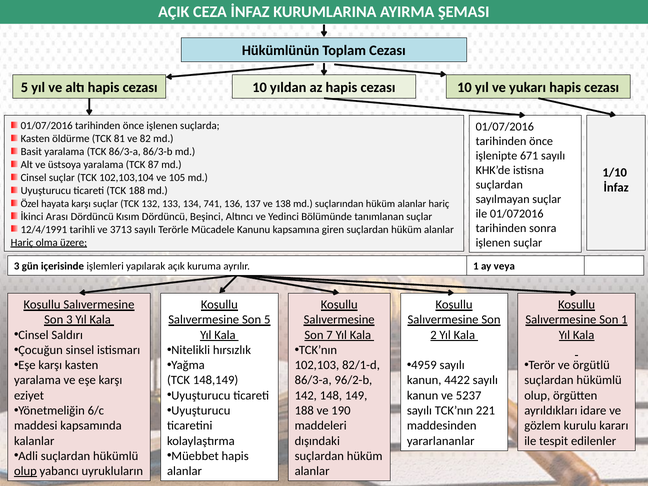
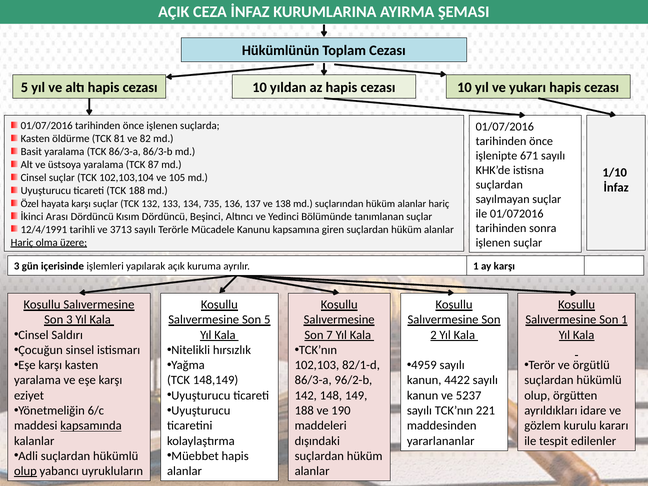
741: 741 -> 735
ay veya: veya -> karşı
kapsamında underline: none -> present
